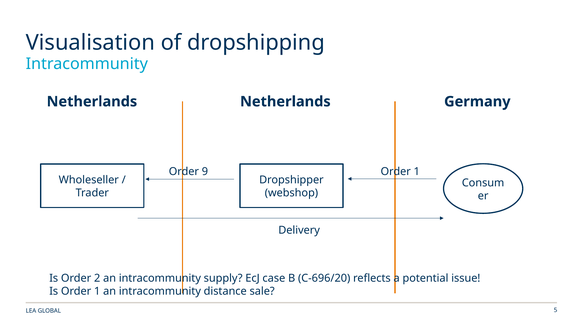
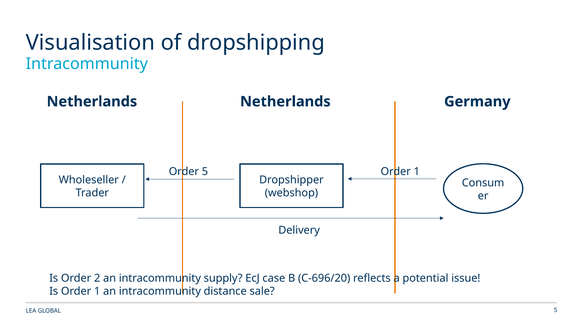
Order 9: 9 -> 5
